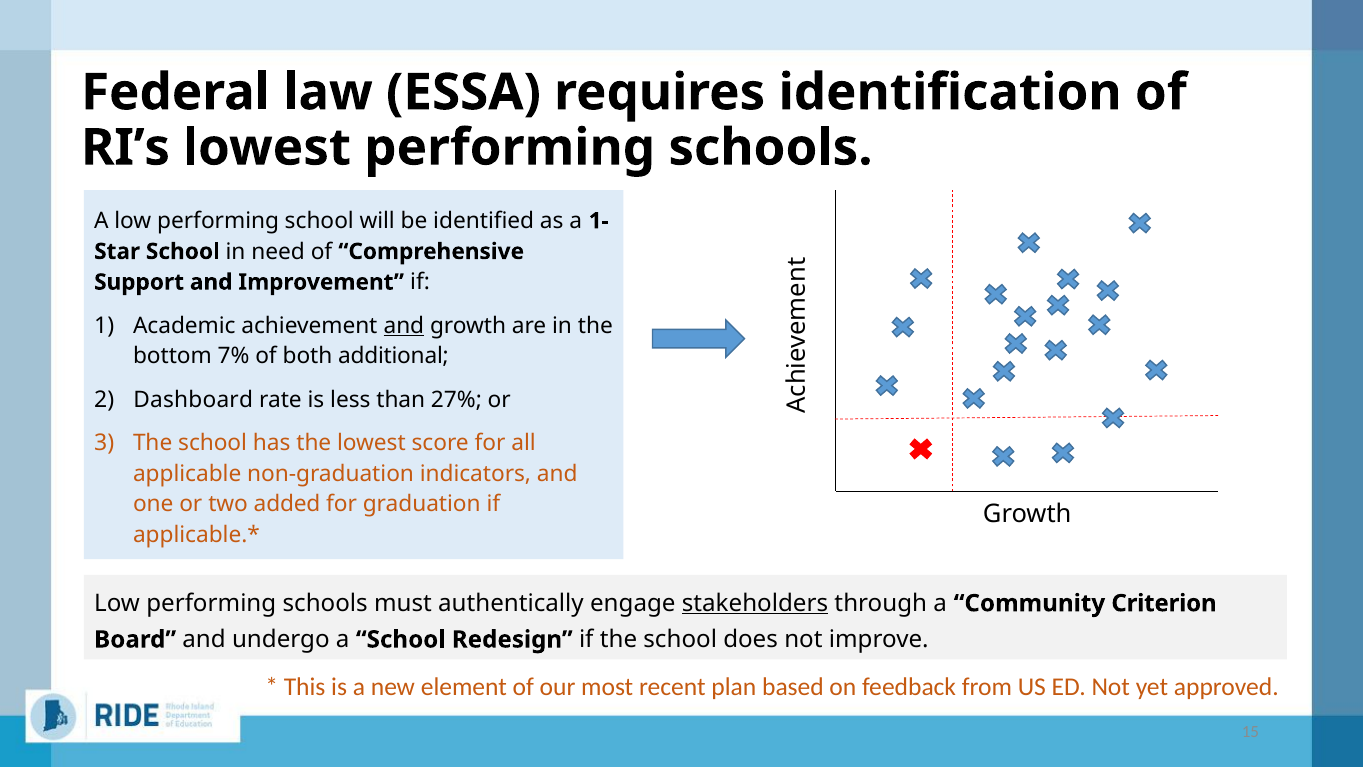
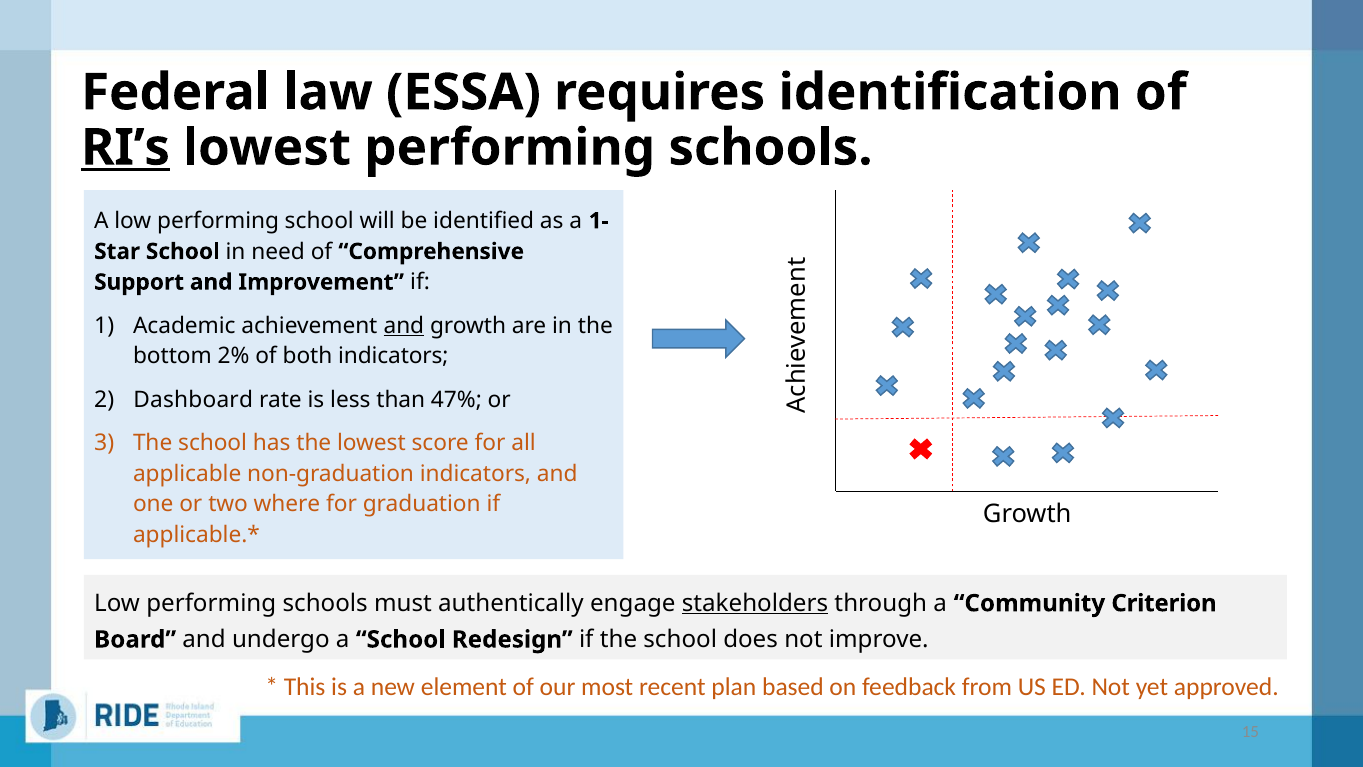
RI’s underline: none -> present
7%: 7% -> 2%
both additional: additional -> indicators
27%: 27% -> 47%
added: added -> where
